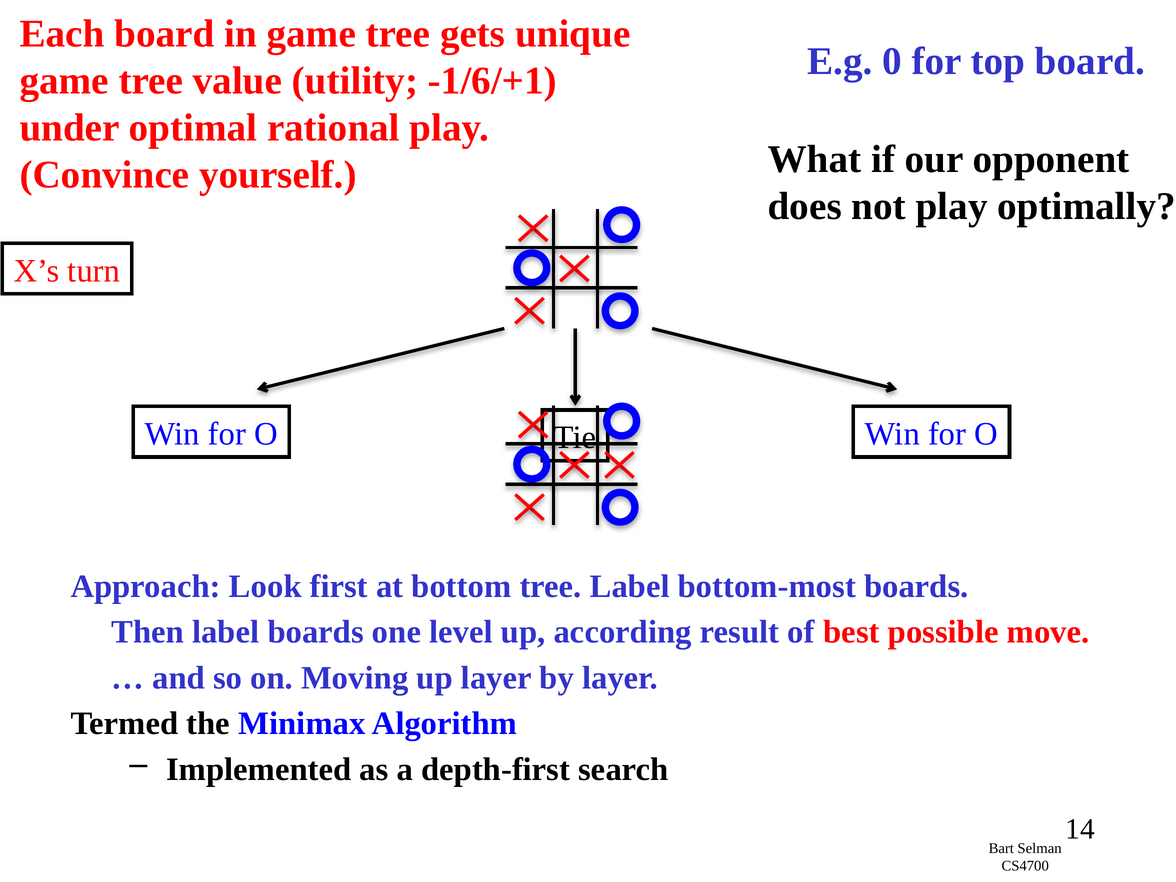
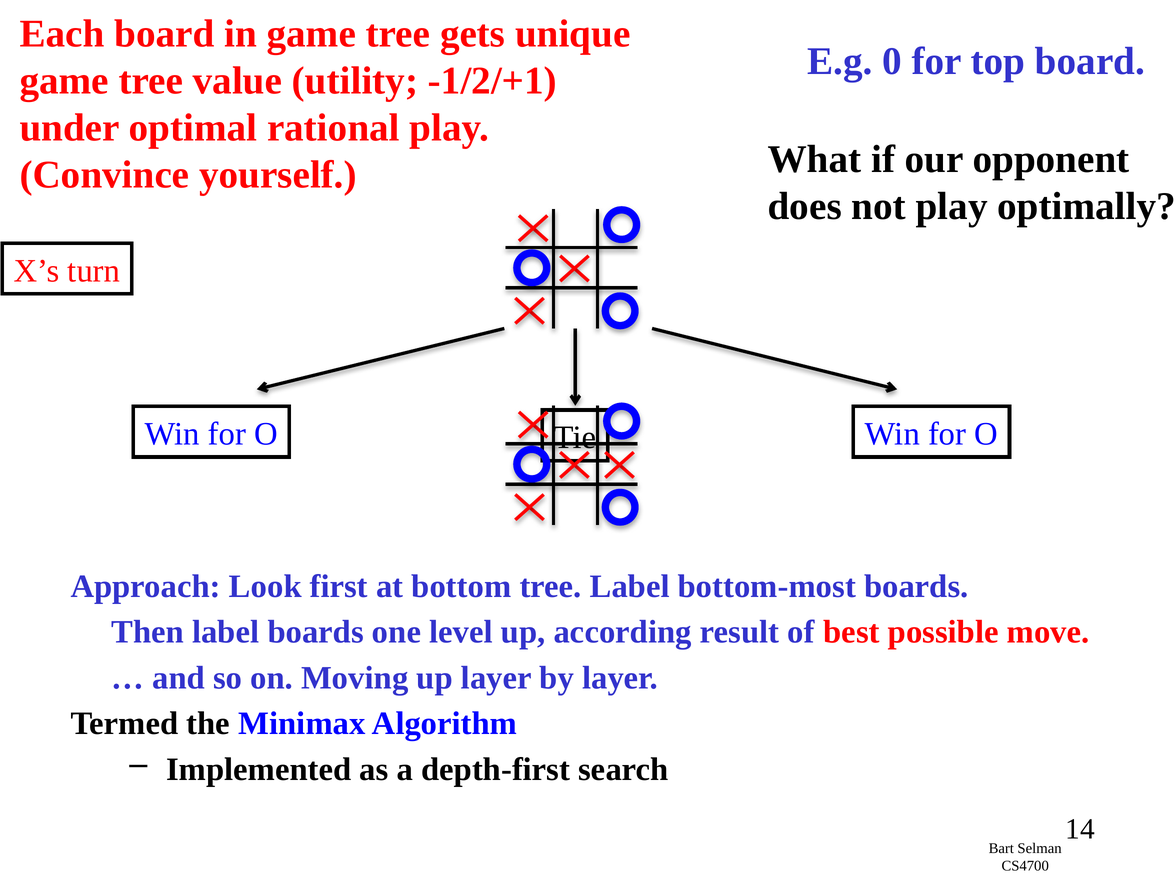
-1/6/+1: -1/6/+1 -> -1/2/+1
